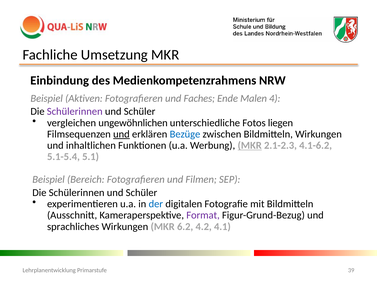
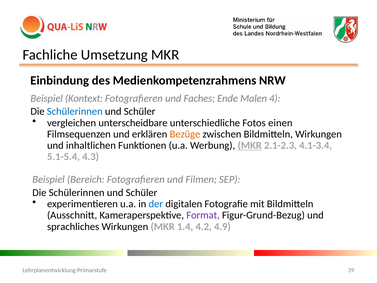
Aktiven: Aktiven -> Kontext
Schülerinnen at (75, 111) colour: purple -> blue
ungewöhnlichen: ungewöhnlichen -> unterscheidbare
liegen: liegen -> einen
und at (121, 134) underline: present -> none
Bezüge colour: blue -> orange
4.1-6.2: 4.1-6.2 -> 4.1-3.4
5.1: 5.1 -> 4.3
6.2: 6.2 -> 1.4
4.1: 4.1 -> 4.9
